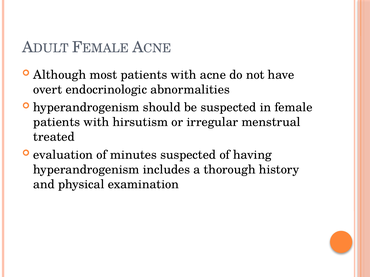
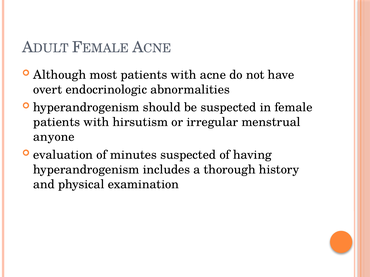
treated: treated -> anyone
